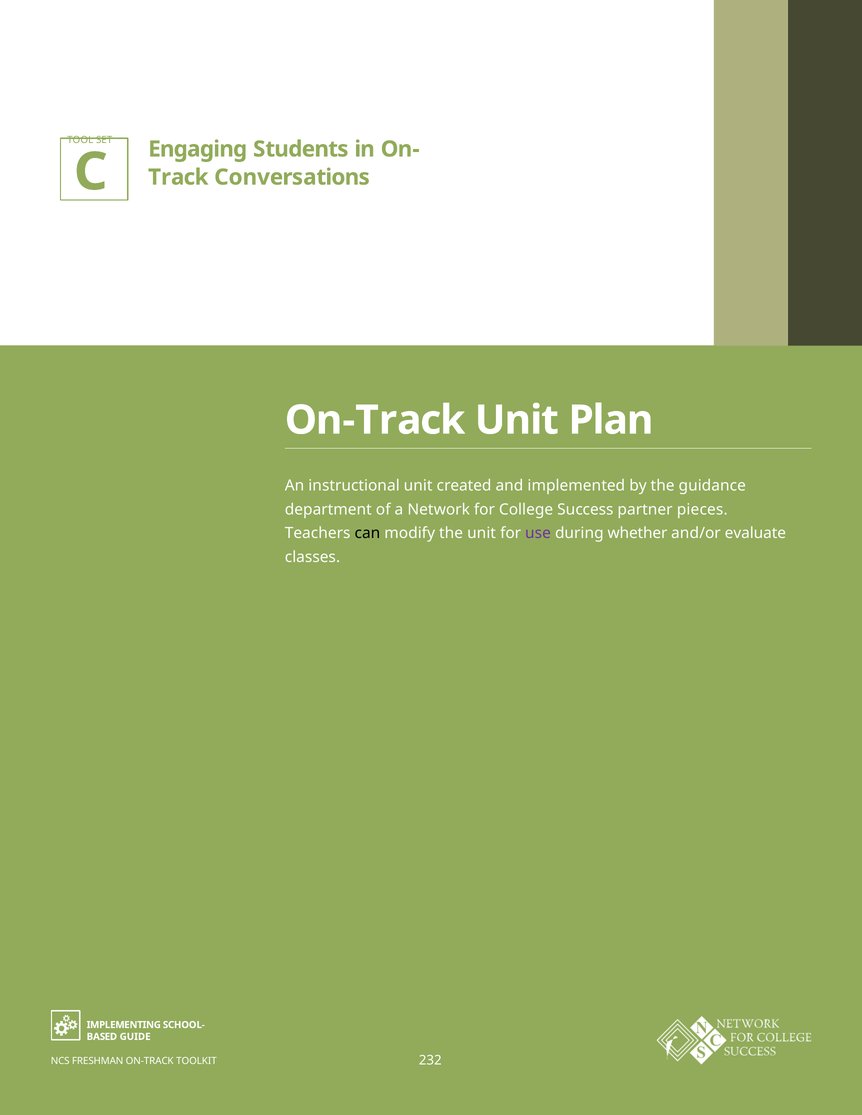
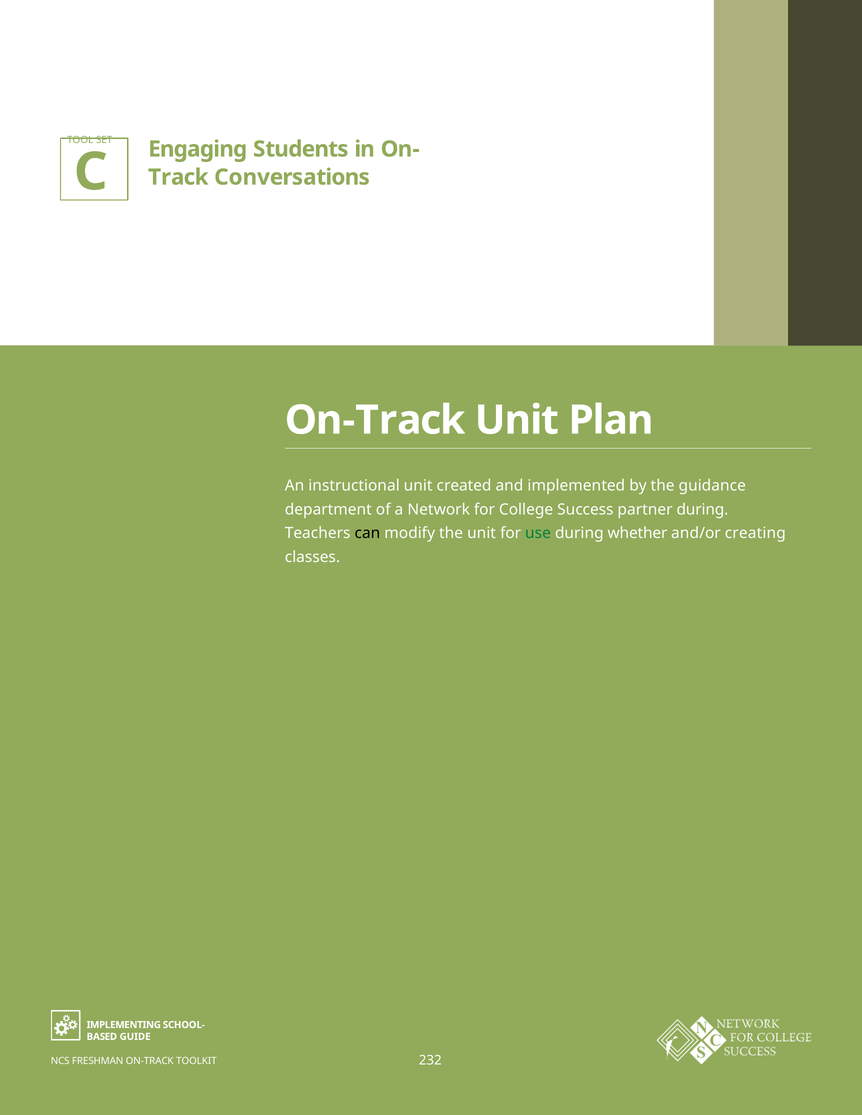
partner pieces: pieces -> during
use colour: purple -> green
evaluate: evaluate -> creating
